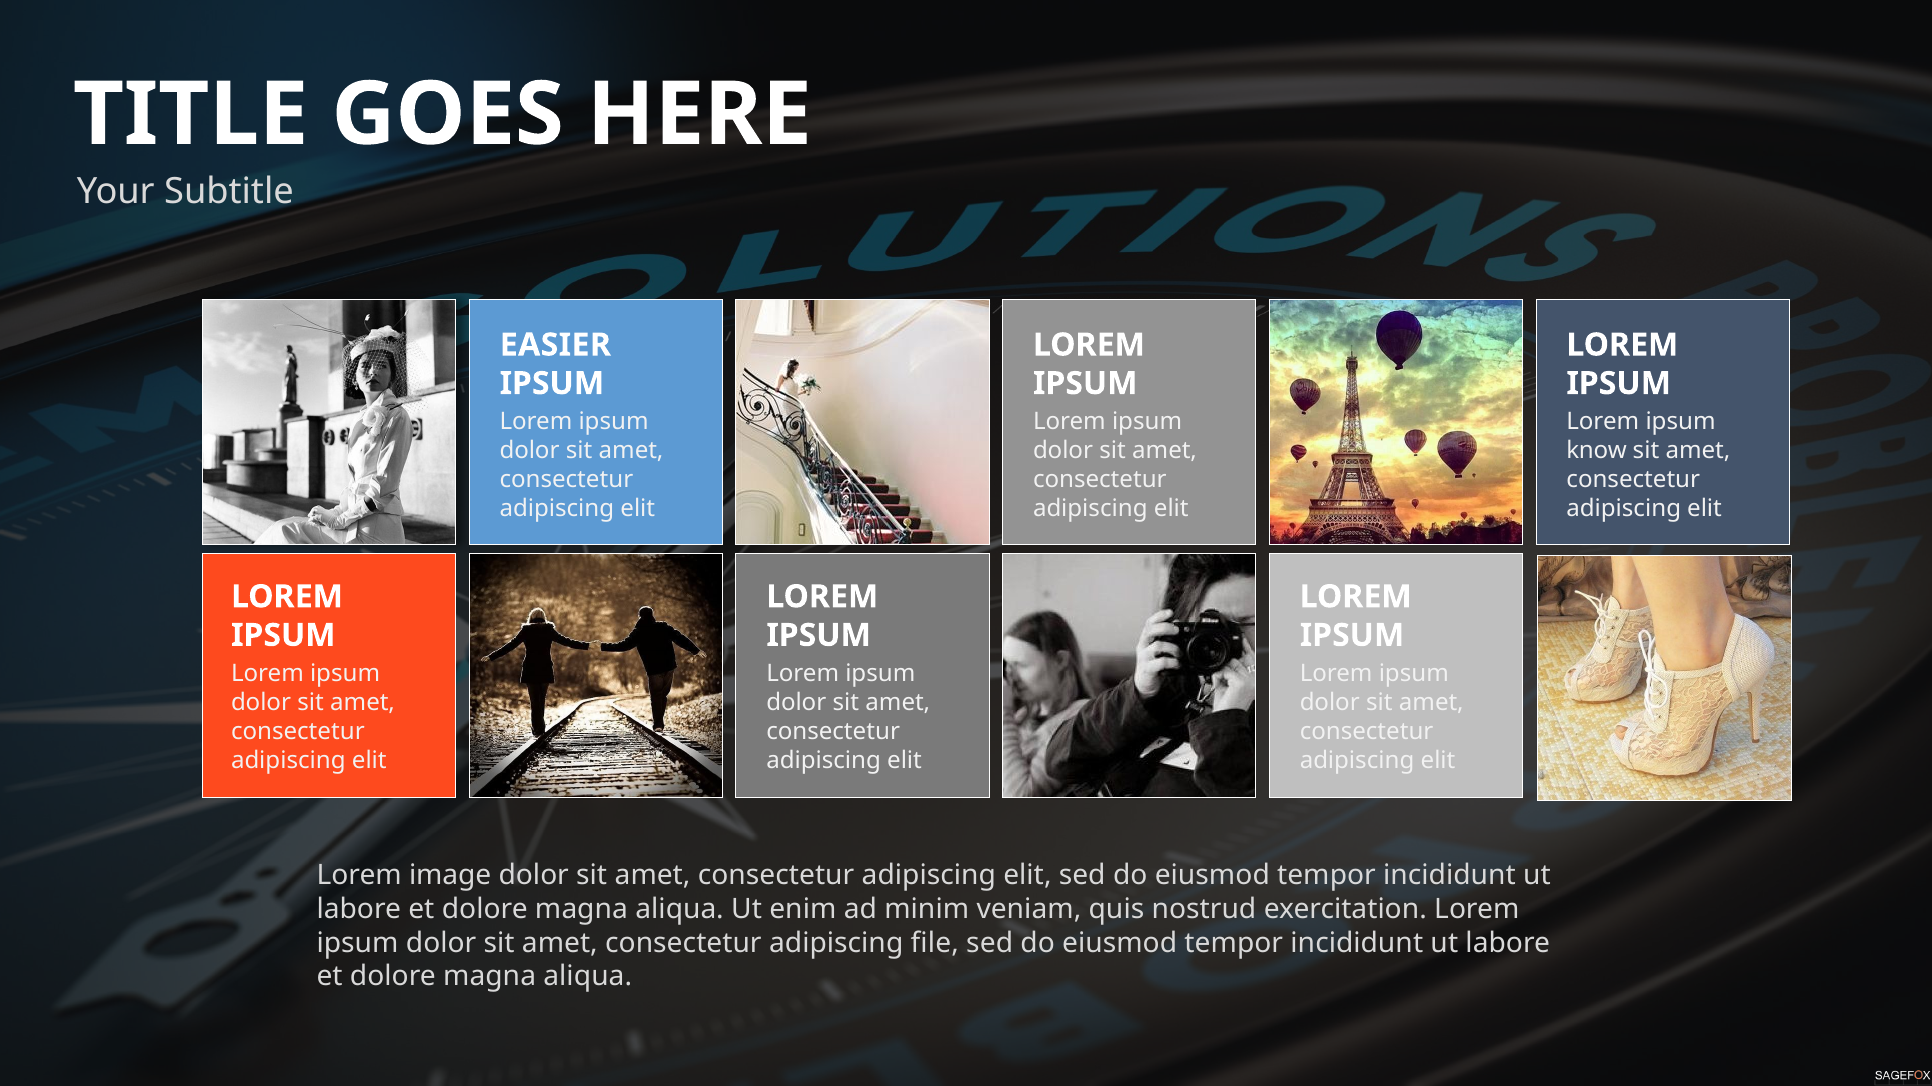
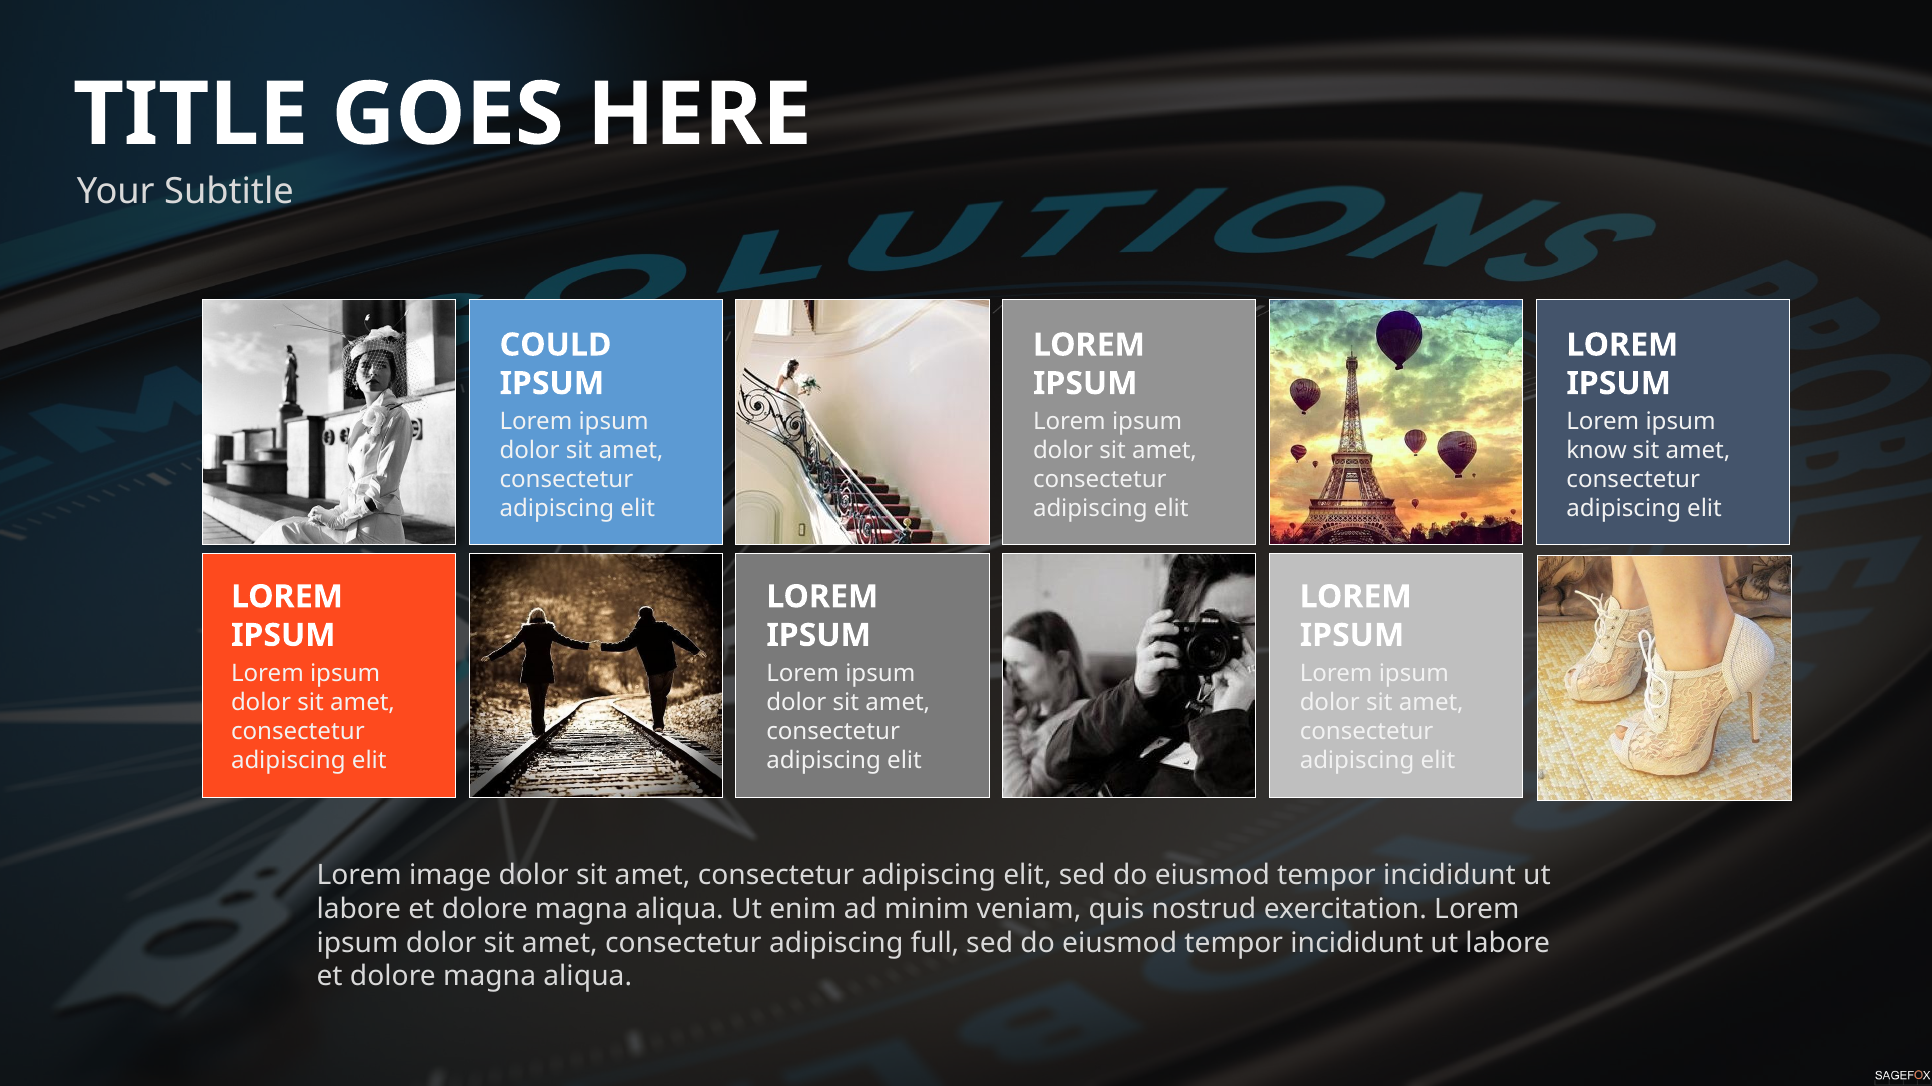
EASIER: EASIER -> COULD
file: file -> full
